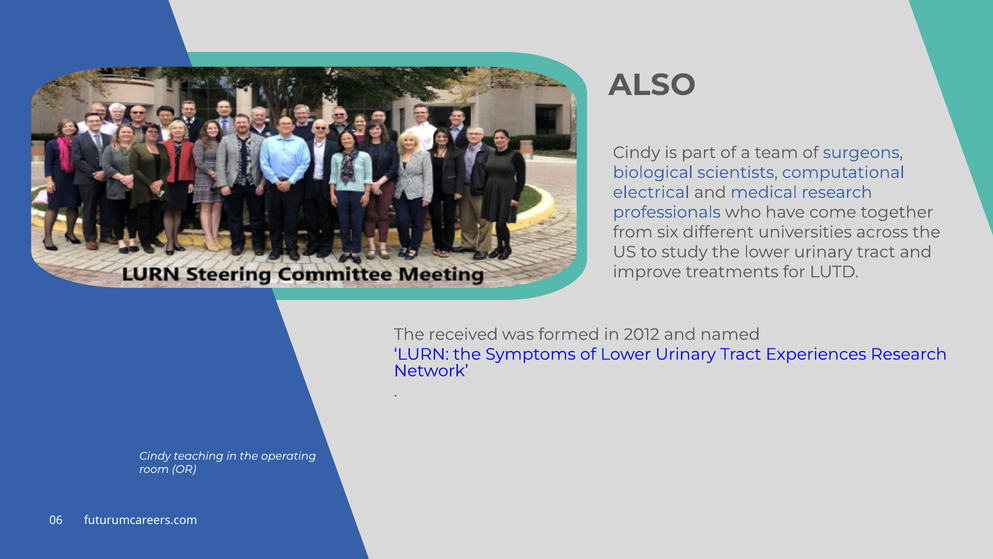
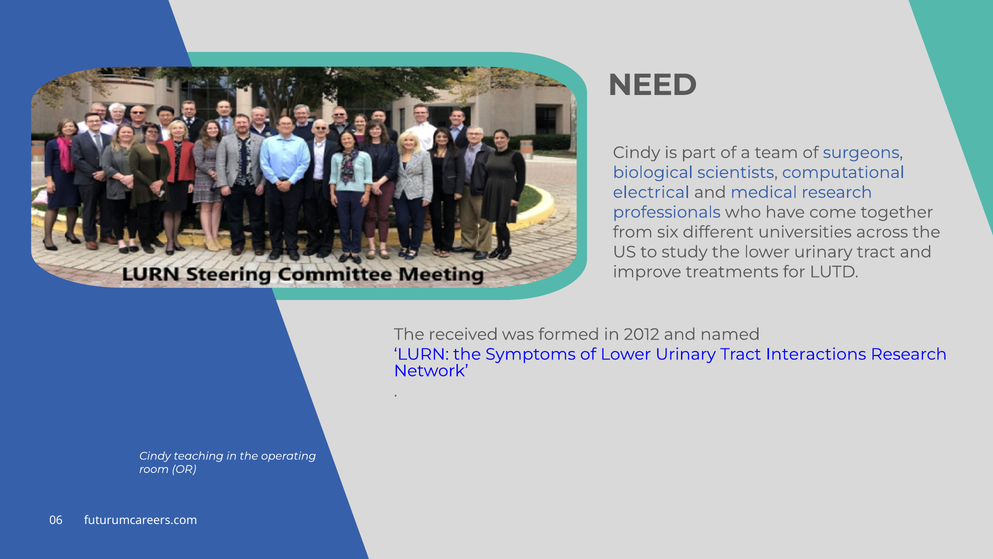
ALSO: ALSO -> NEED
Experiences: Experiences -> Interactions
